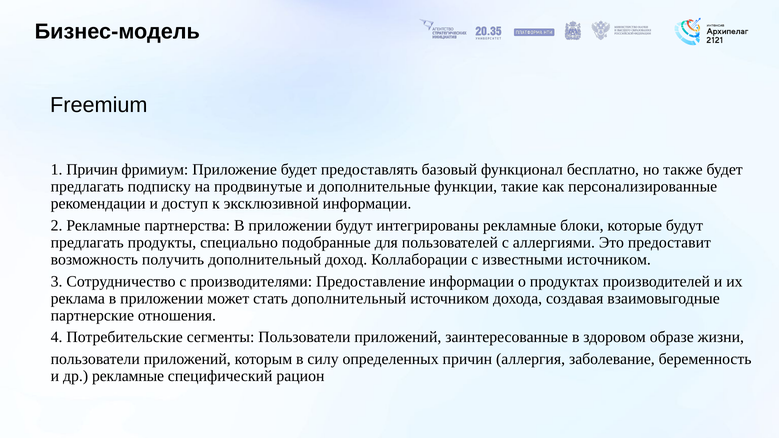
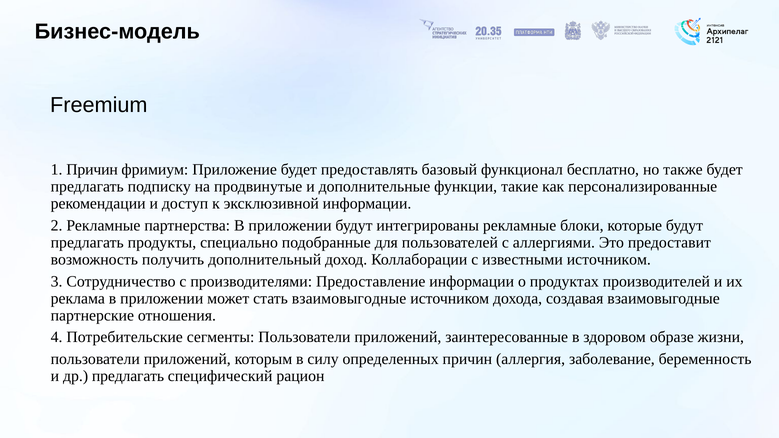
стать дополнительный: дополнительный -> взаимовыгодные
др рекламные: рекламные -> предлагать
